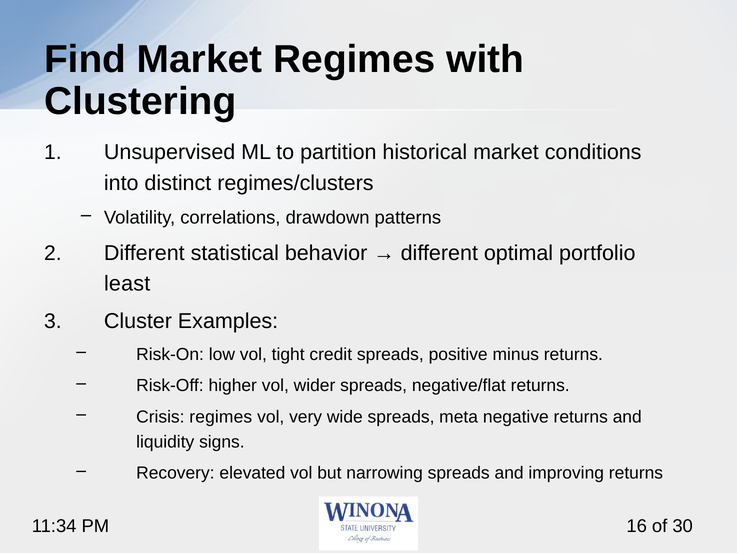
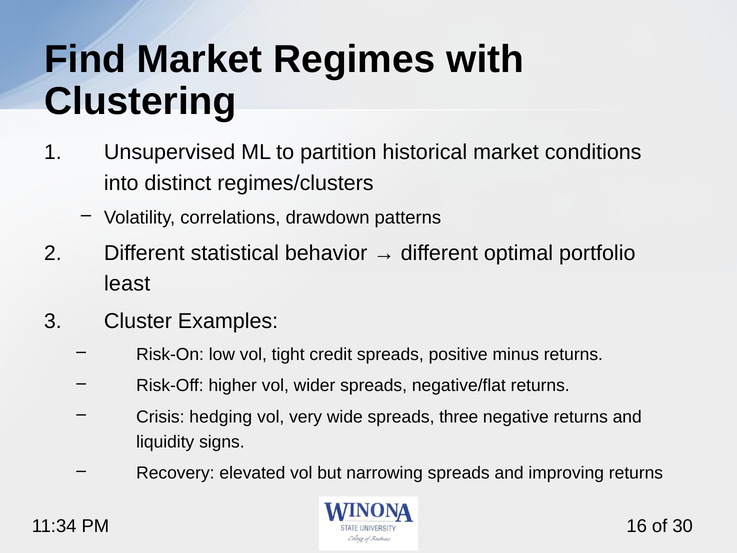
Crisis regimes: regimes -> hedging
meta: meta -> three
